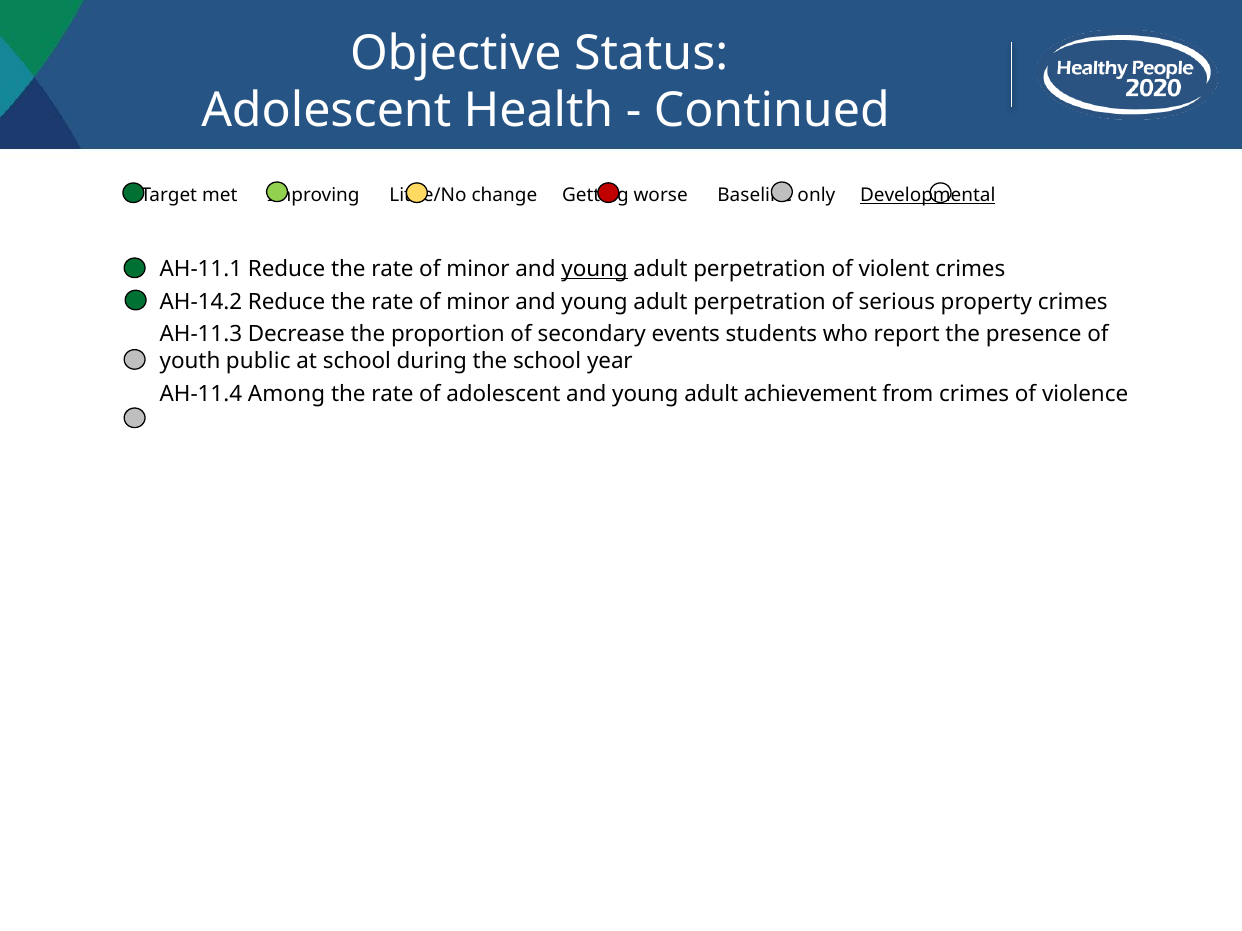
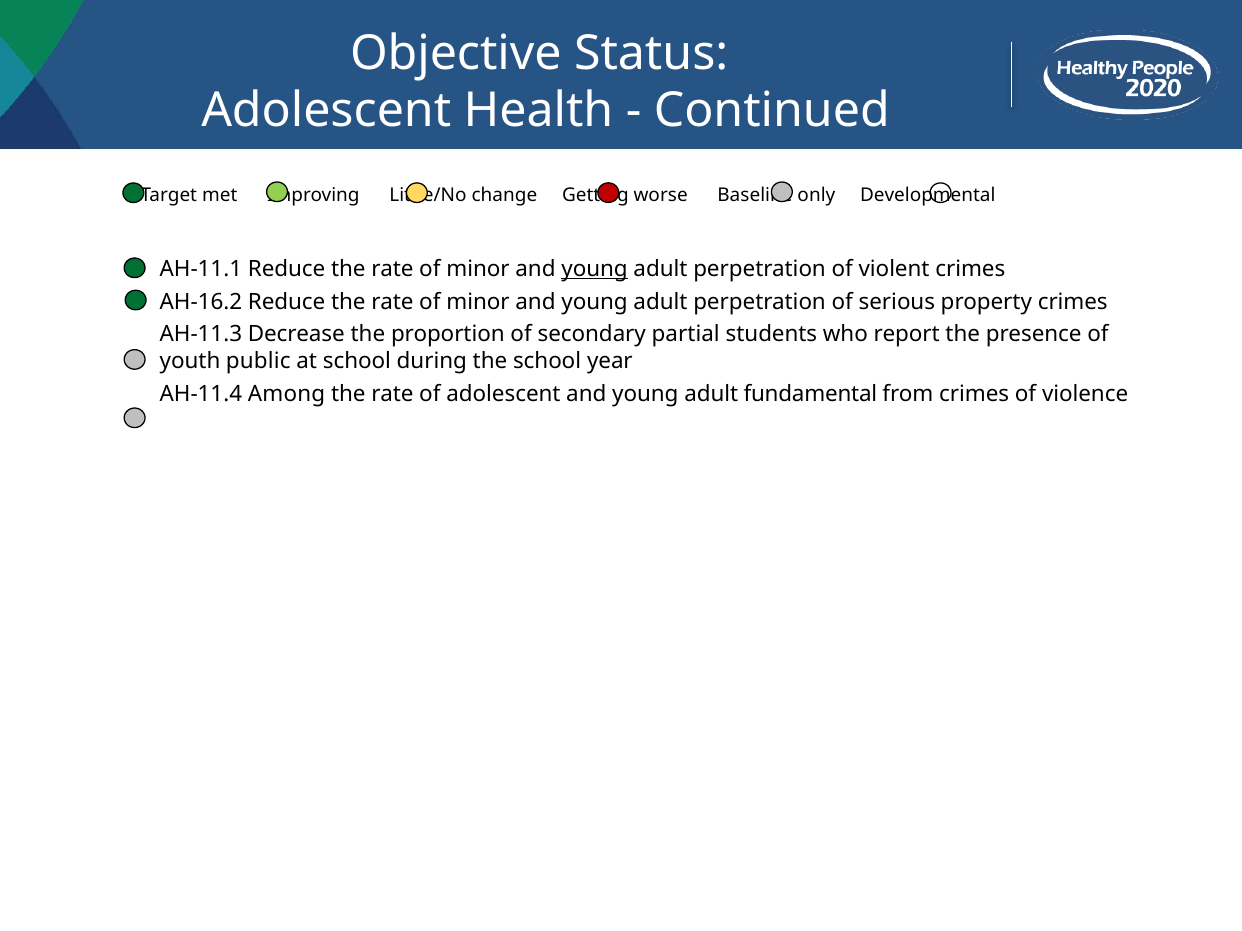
Developmental underline: present -> none
AH-14.2: AH-14.2 -> AH-16.2
events: events -> partial
achievement: achievement -> fundamental
